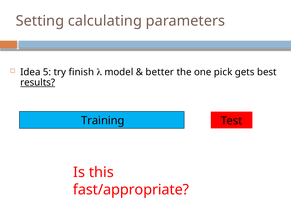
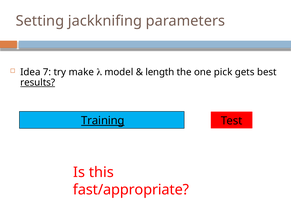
calculating: calculating -> jackknifing
5: 5 -> 7
finish: finish -> make
better: better -> length
Training underline: none -> present
